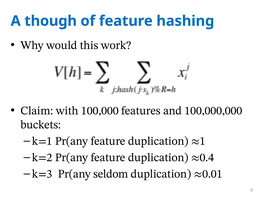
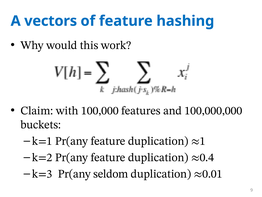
though: though -> vectors
